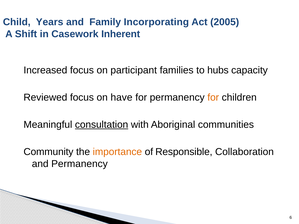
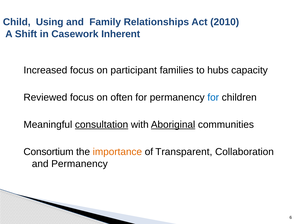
Years: Years -> Using
Incorporating: Incorporating -> Relationships
2005: 2005 -> 2010
have: have -> often
for at (213, 97) colour: orange -> blue
Aboriginal underline: none -> present
Community: Community -> Consortium
Responsible: Responsible -> Transparent
